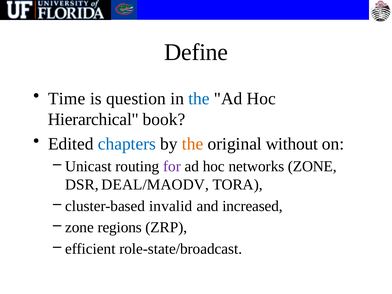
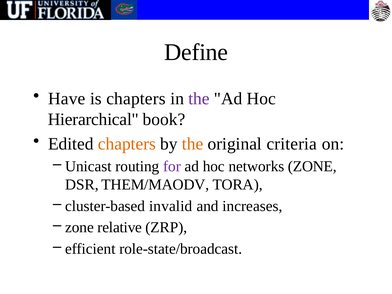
Time: Time -> Have
is question: question -> chapters
the at (199, 99) colour: blue -> purple
chapters at (127, 144) colour: blue -> orange
without: without -> criteria
DEAL/MAODV: DEAL/MAODV -> THEM/MAODV
increased: increased -> increases
regions: regions -> relative
